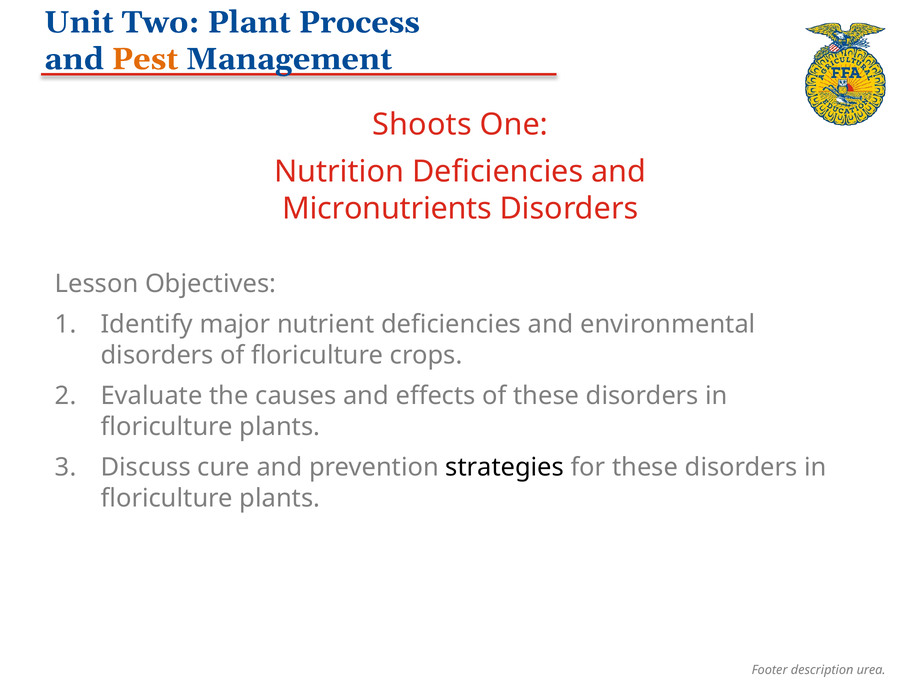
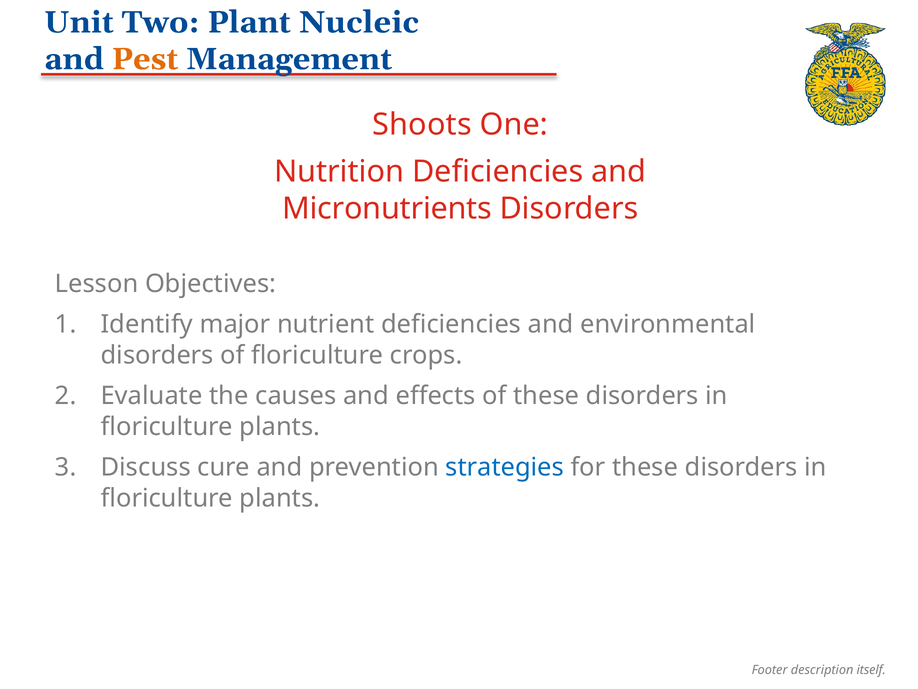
Process: Process -> Nucleic
strategies colour: black -> blue
urea: urea -> itself
